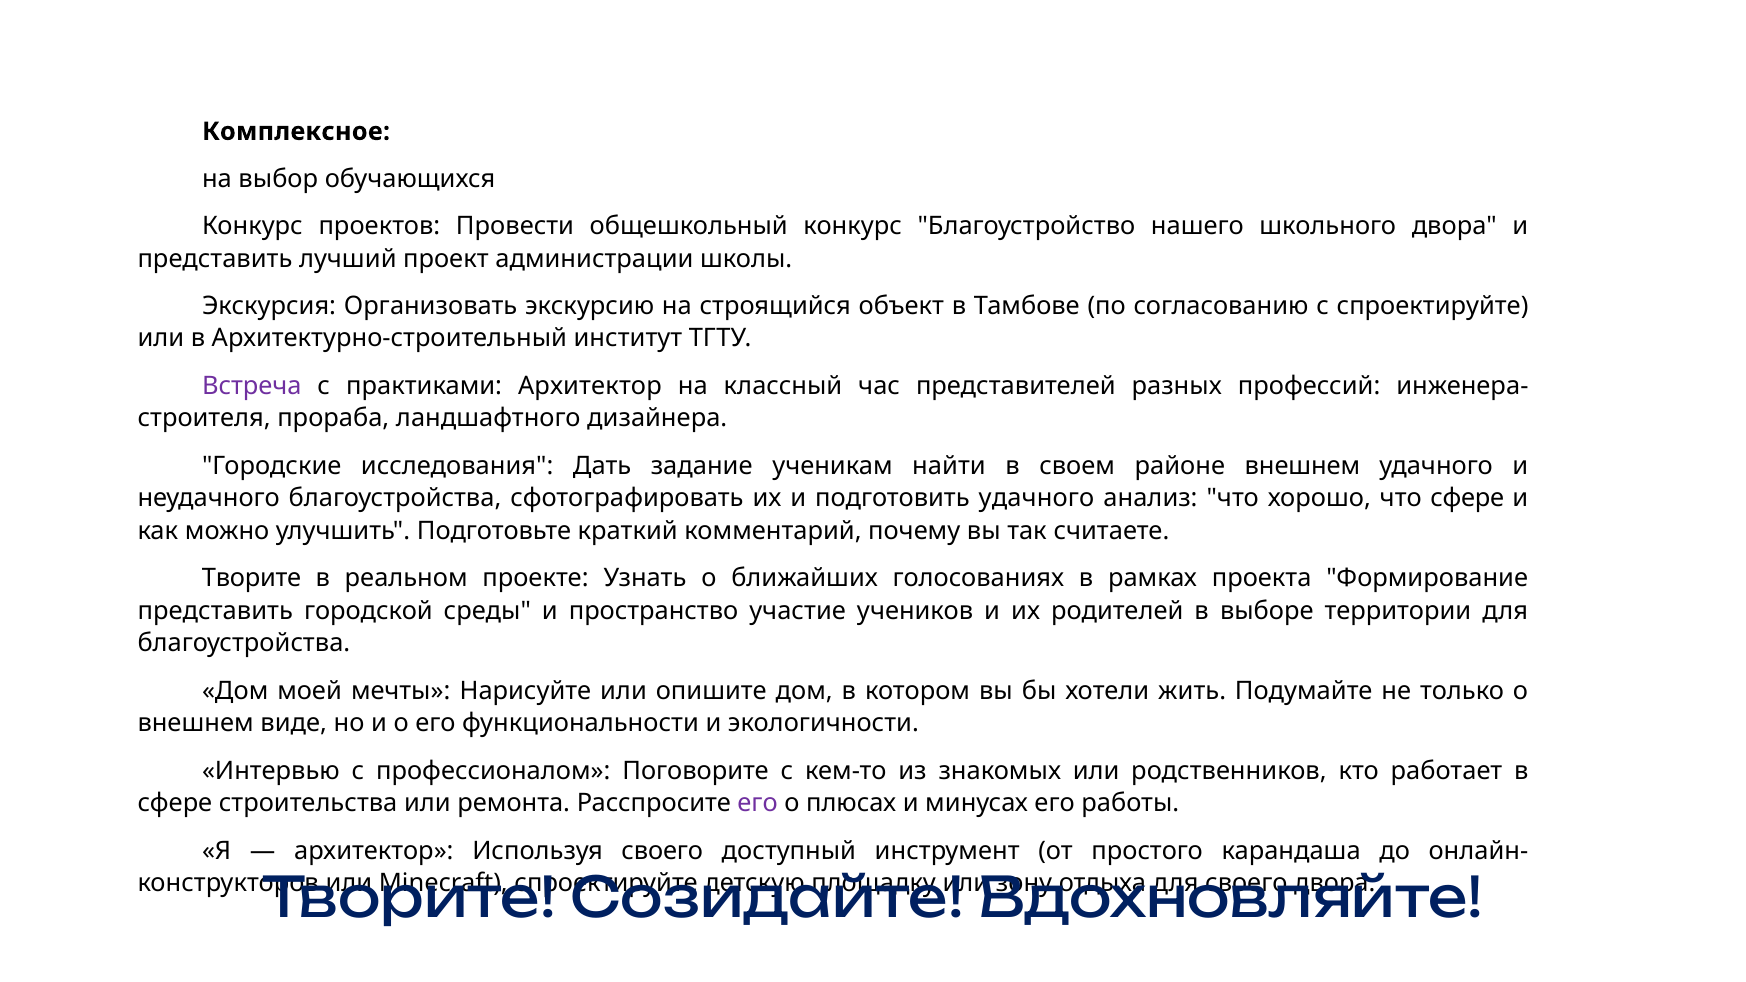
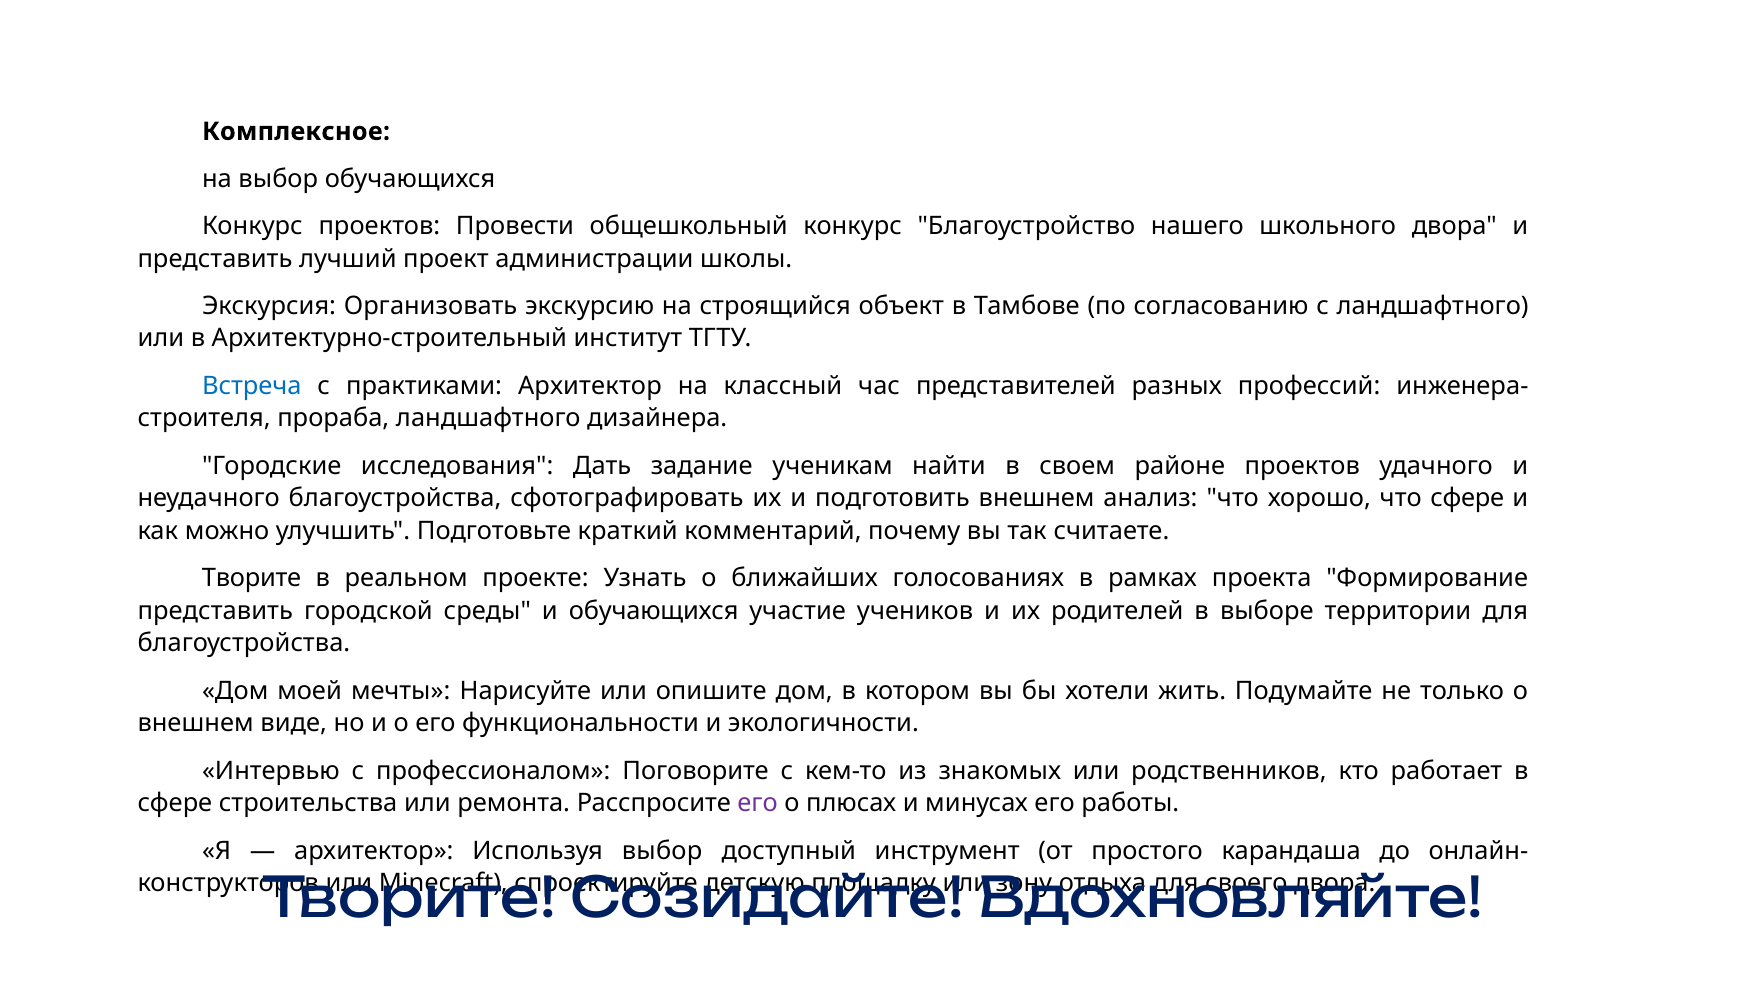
с спроектируйте: спроектируйте -> ландшафтного
Встреча colour: purple -> blue
районе внешнем: внешнем -> проектов
подготовить удачного: удачного -> внешнем
и пространство: пространство -> обучающихся
Используя своего: своего -> выбор
